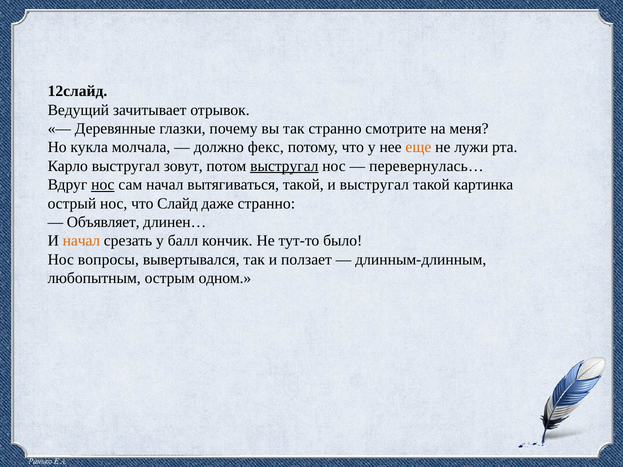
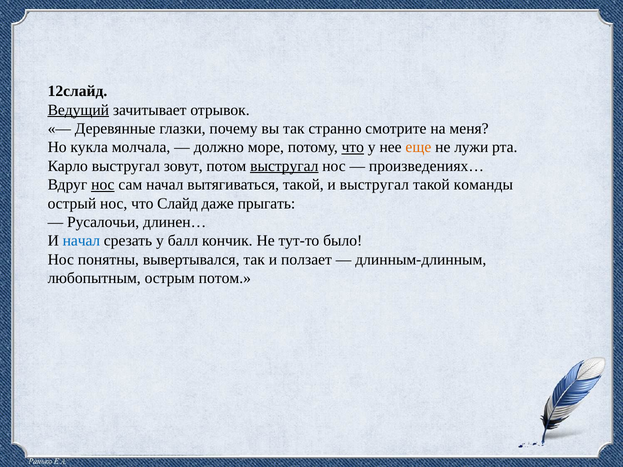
Ведущий underline: none -> present
фекс: фекс -> море
что at (353, 147) underline: none -> present
перевернулась…: перевернулась… -> произведениях…
картинка: картинка -> команды
даже странно: странно -> прыгать
Объявляет: Объявляет -> Русалочьи
начал at (81, 241) colour: orange -> blue
вопросы: вопросы -> понятны
острым одном: одном -> потом
